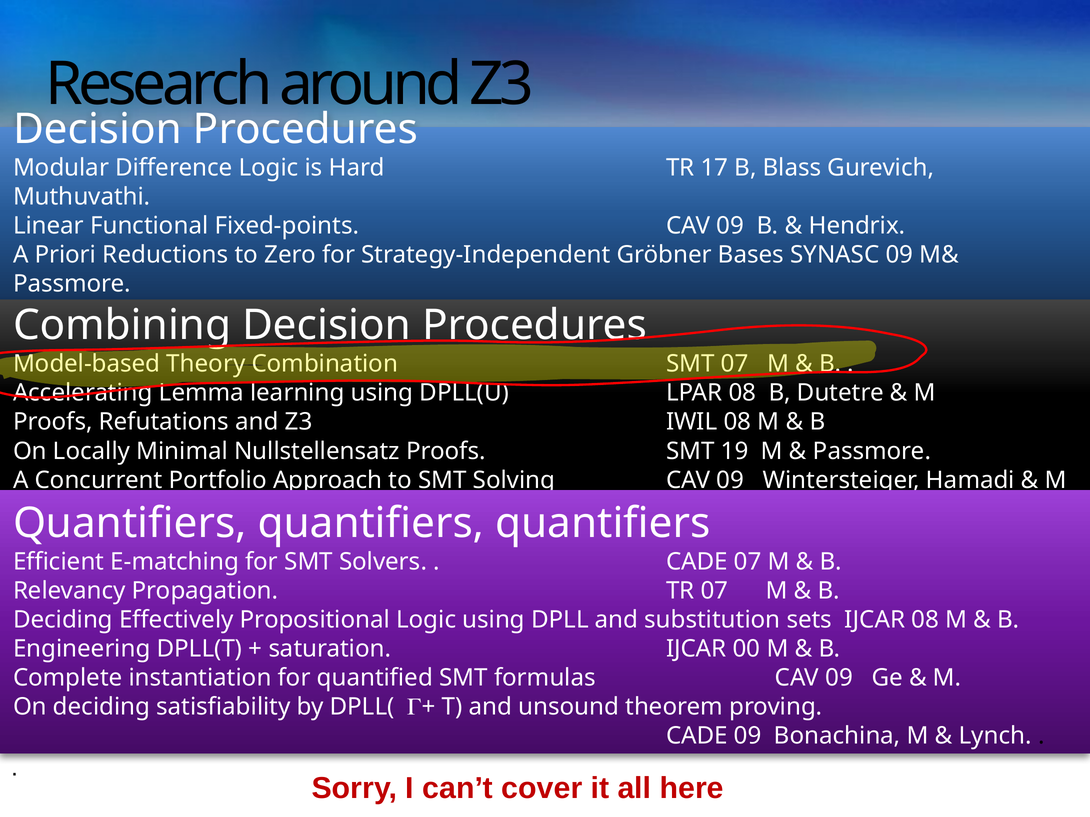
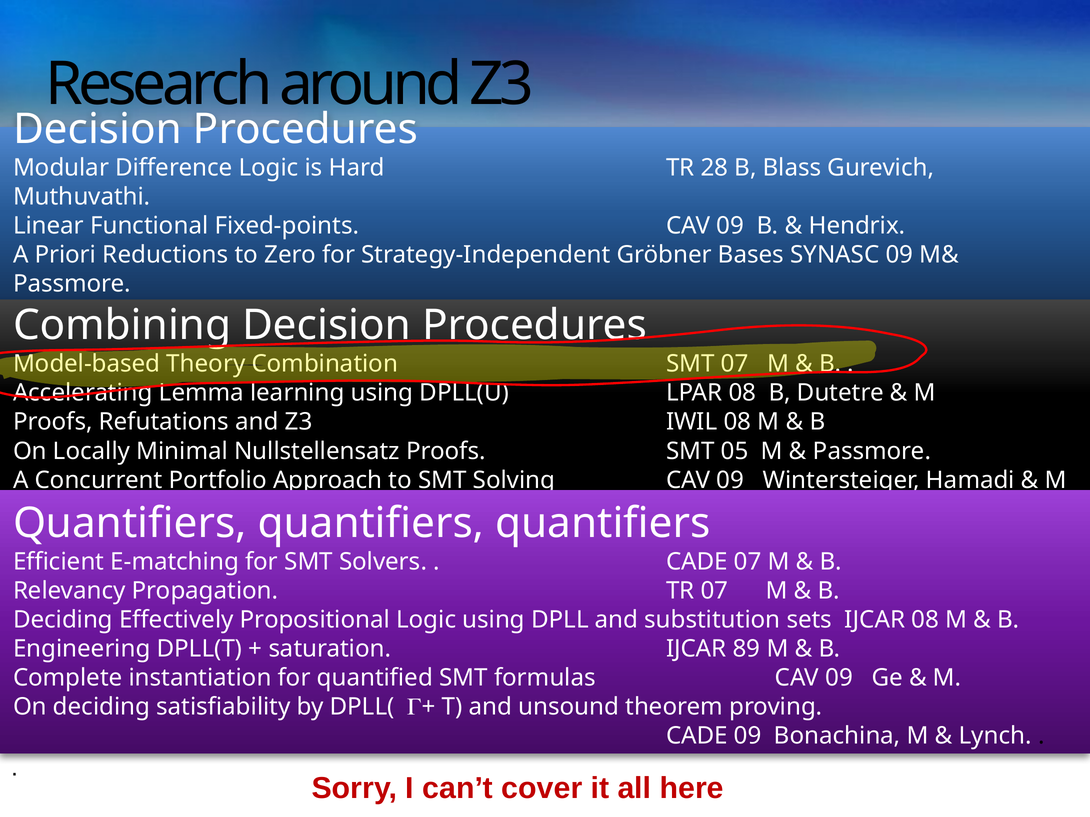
17: 17 -> 28
19: 19 -> 05
00: 00 -> 89
